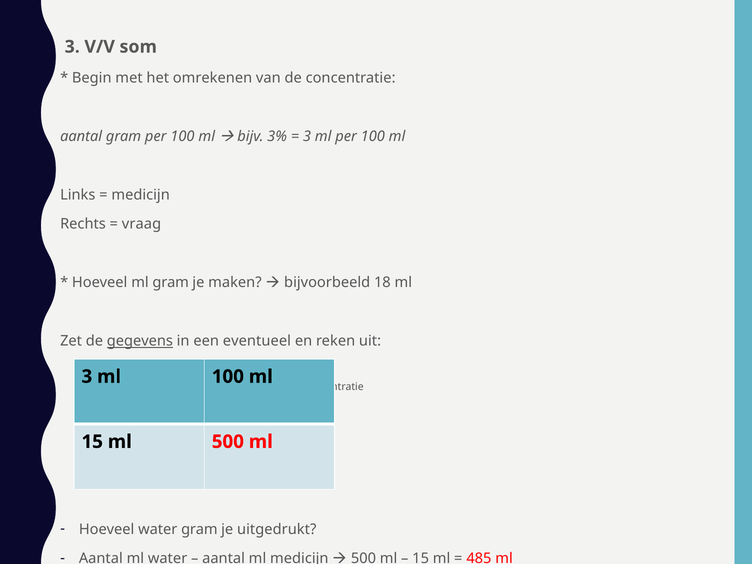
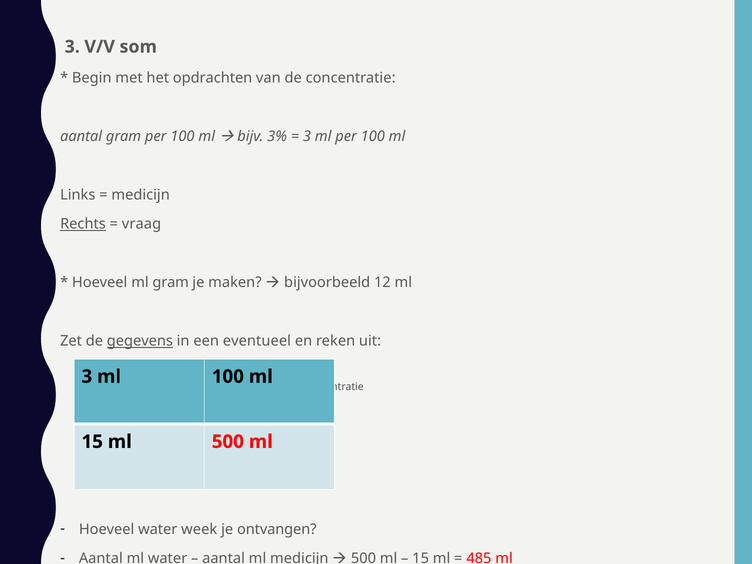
omrekenen: omrekenen -> opdrachten
Rechts underline: none -> present
18: 18 -> 12
water gram: gram -> week
uitgedrukt: uitgedrukt -> ontvangen
